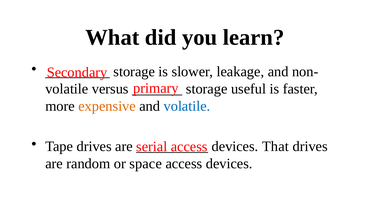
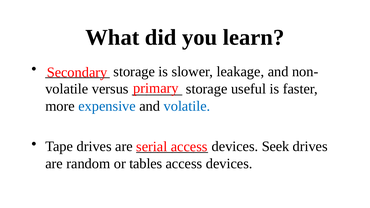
expensive colour: orange -> blue
That: That -> Seek
space: space -> tables
